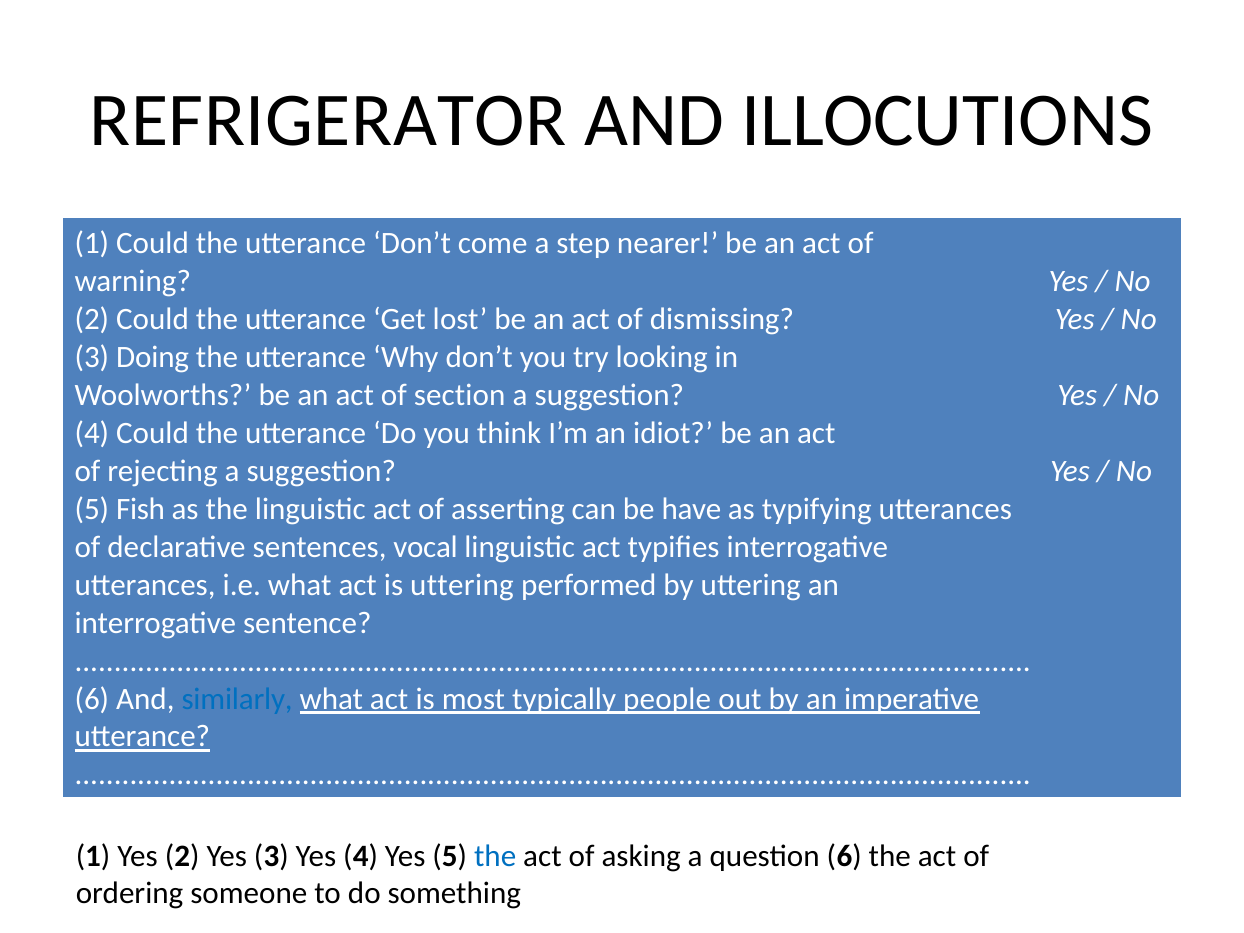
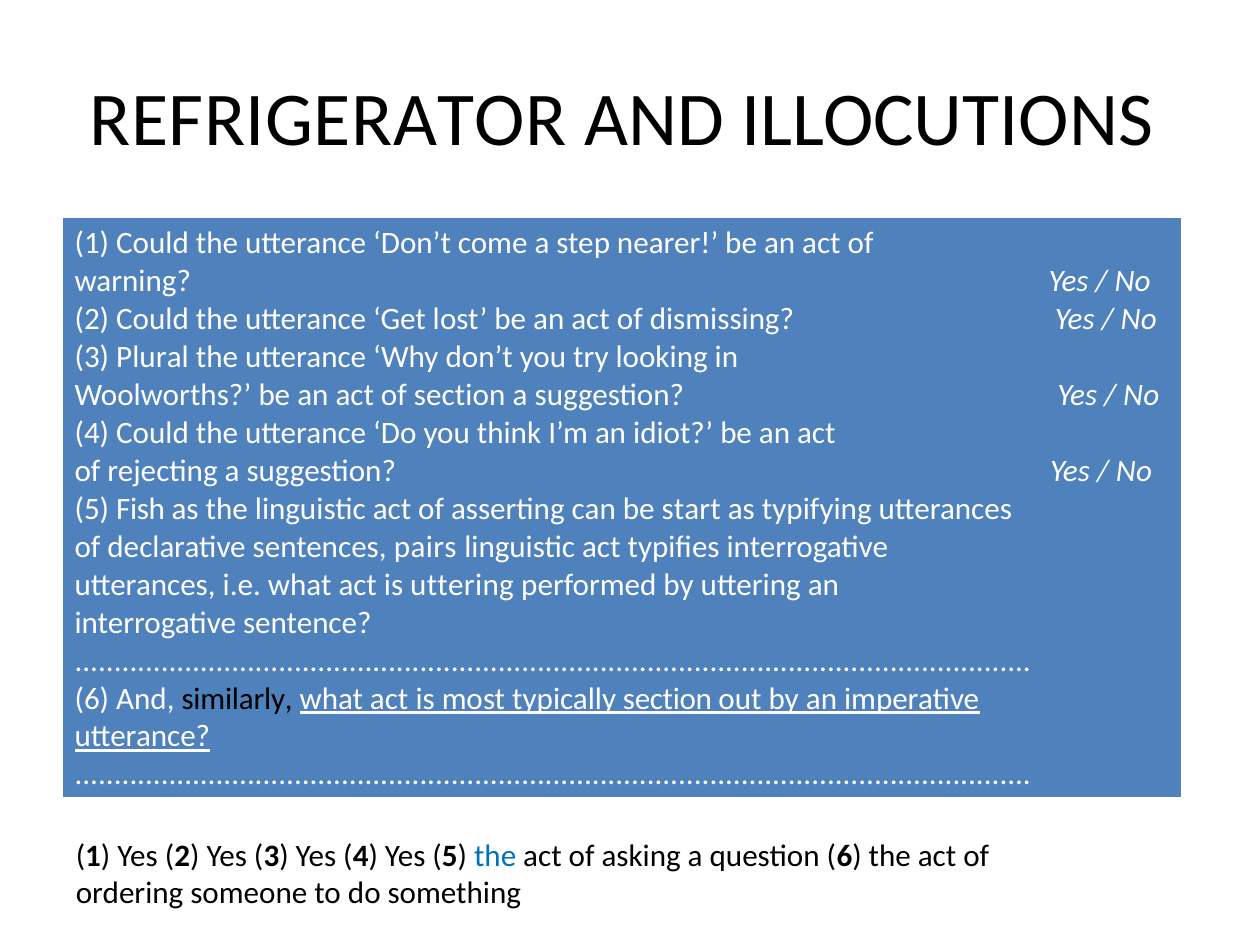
Doing: Doing -> Plural
have: have -> start
vocal: vocal -> pairs
similarly colour: blue -> black
typically people: people -> section
